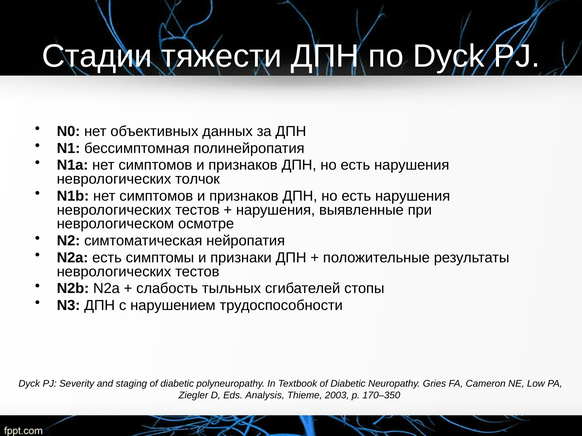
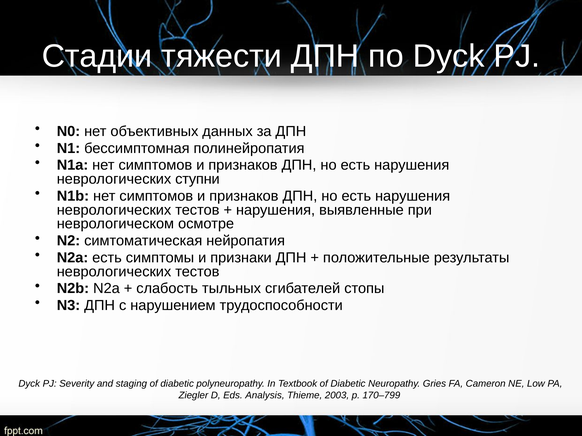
толчок: толчок -> ступни
170–350: 170–350 -> 170–799
